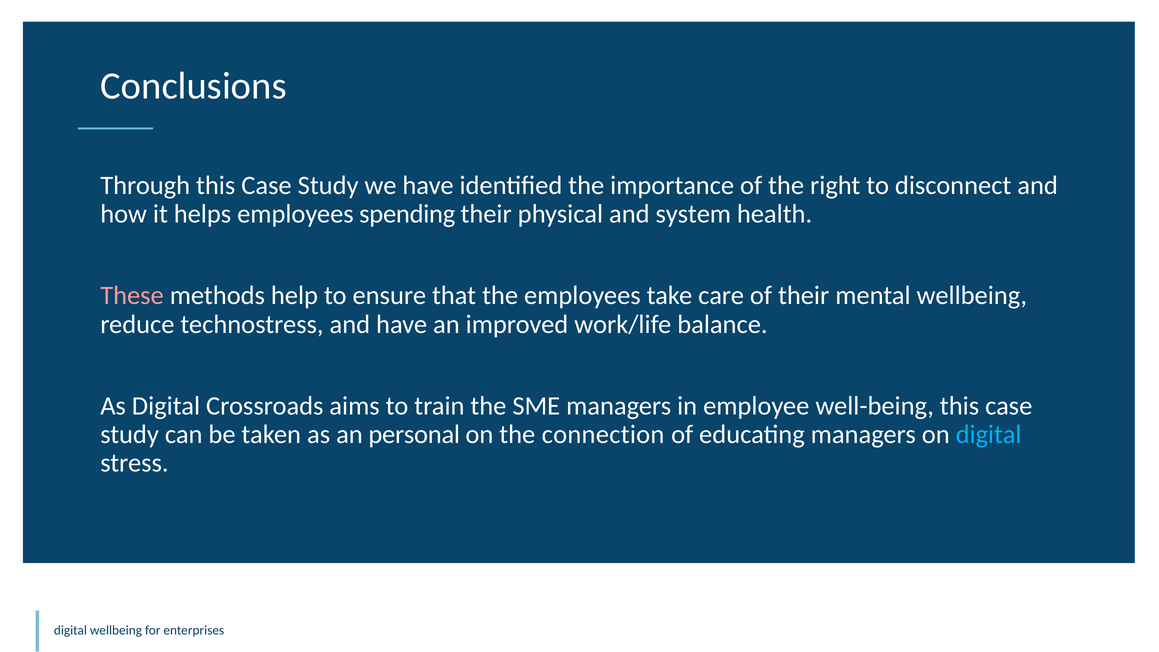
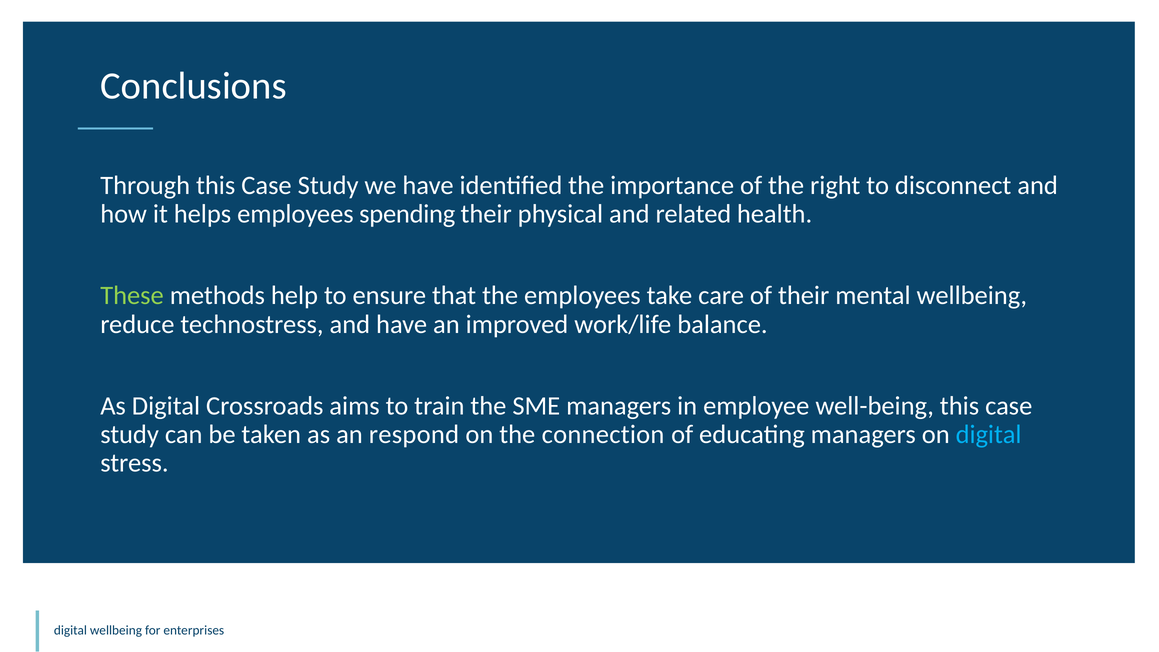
system: system -> related
These colour: pink -> light green
personal: personal -> respond
